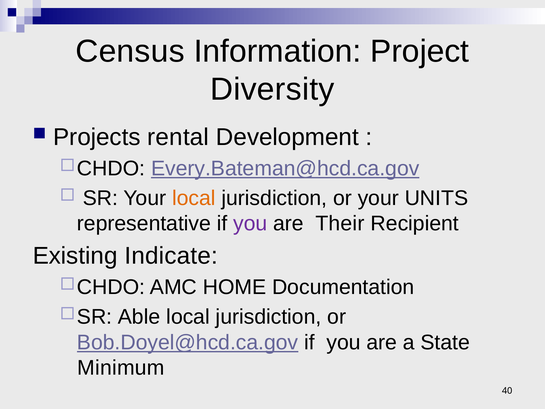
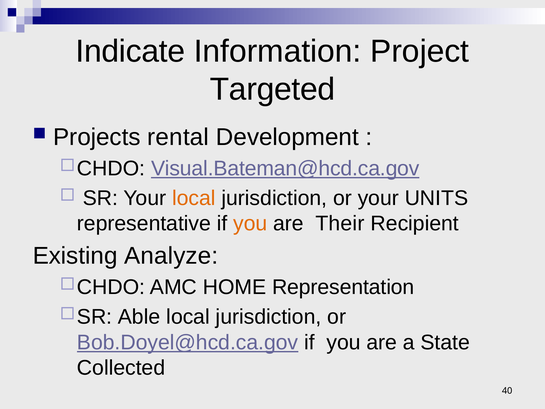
Census: Census -> Indicate
Diversity: Diversity -> Targeted
Every.Bateman@hcd.ca.gov: Every.Bateman@hcd.ca.gov -> Visual.Bateman@hcd.ca.gov
you at (250, 223) colour: purple -> orange
Indicate: Indicate -> Analyze
Documentation: Documentation -> Representation
Minimum: Minimum -> Collected
